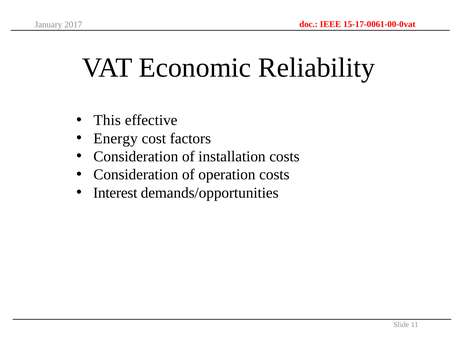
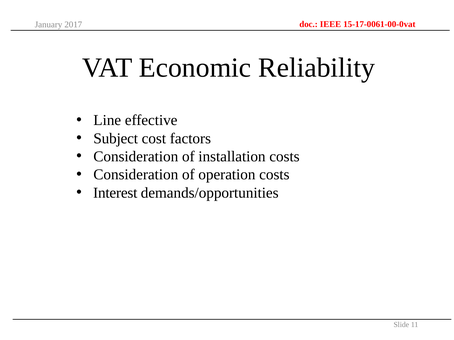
This: This -> Line
Energy: Energy -> Subject
